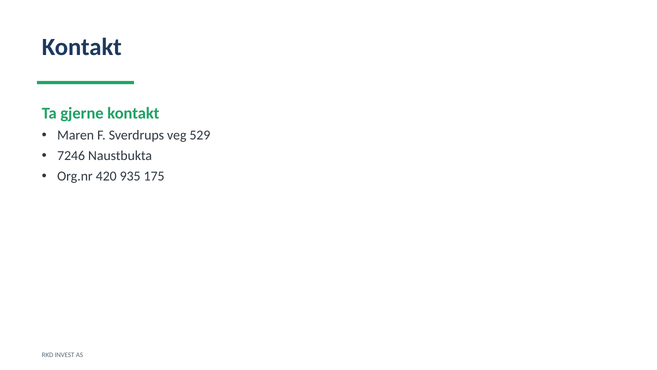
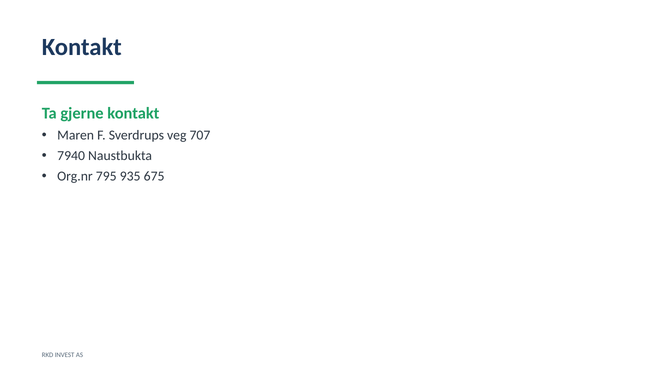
529: 529 -> 707
7246: 7246 -> 7940
420: 420 -> 795
175: 175 -> 675
